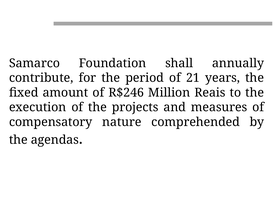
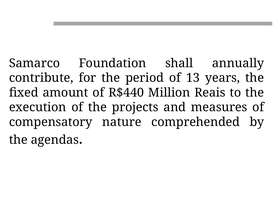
21: 21 -> 13
R$246: R$246 -> R$440
